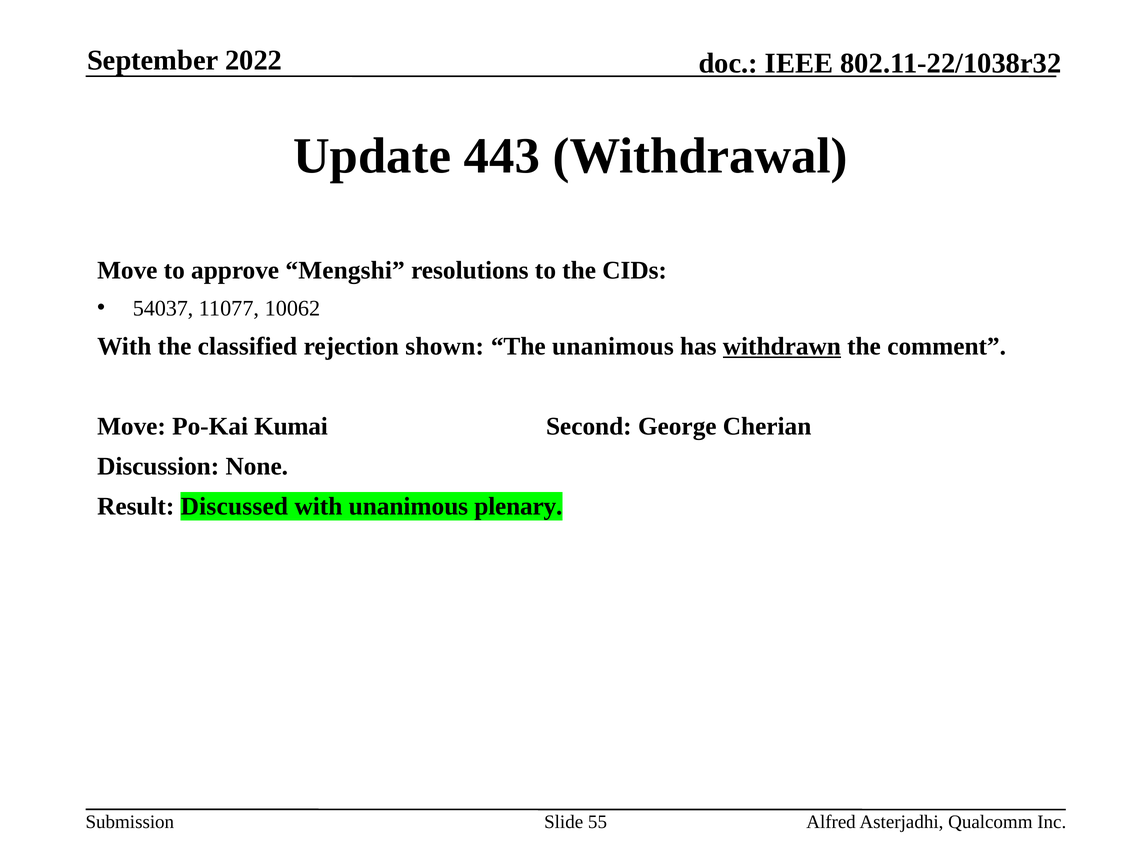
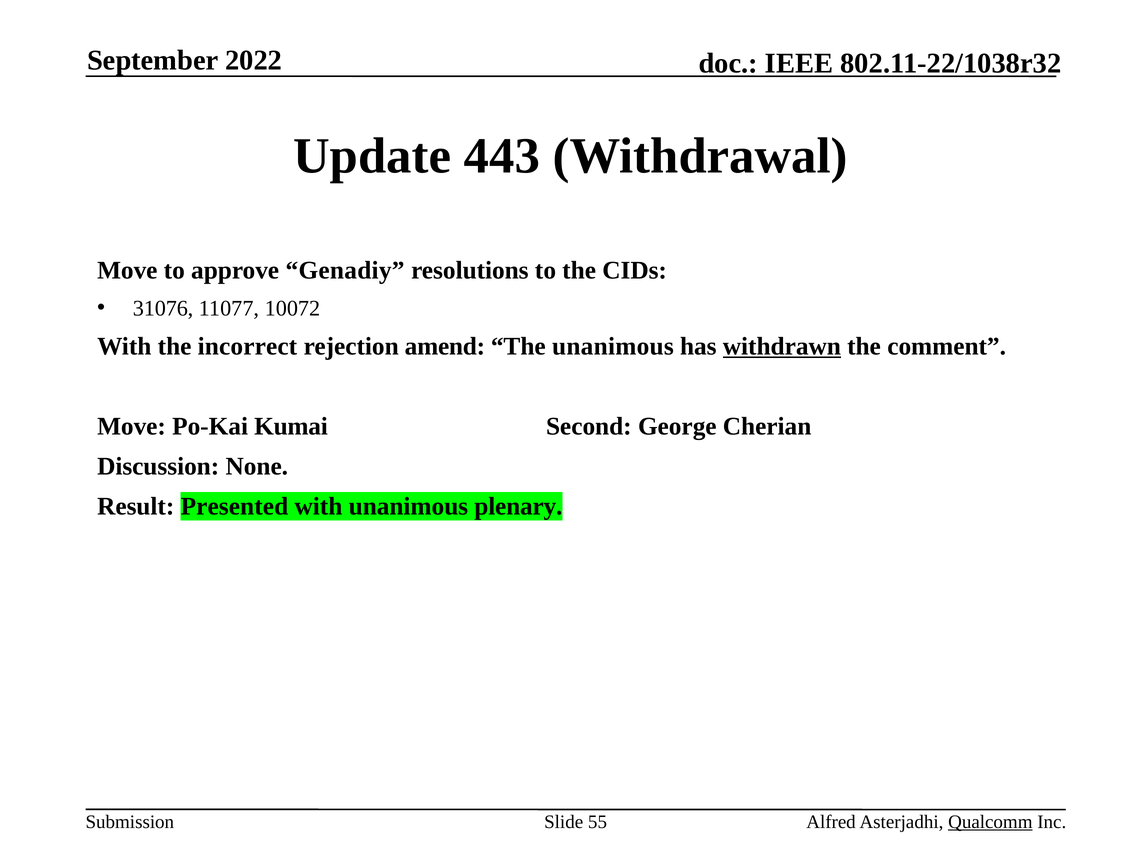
Mengshi: Mengshi -> Genadiy
54037: 54037 -> 31076
10062: 10062 -> 10072
classified: classified -> incorrect
shown: shown -> amend
Discussed: Discussed -> Presented
Qualcomm underline: none -> present
